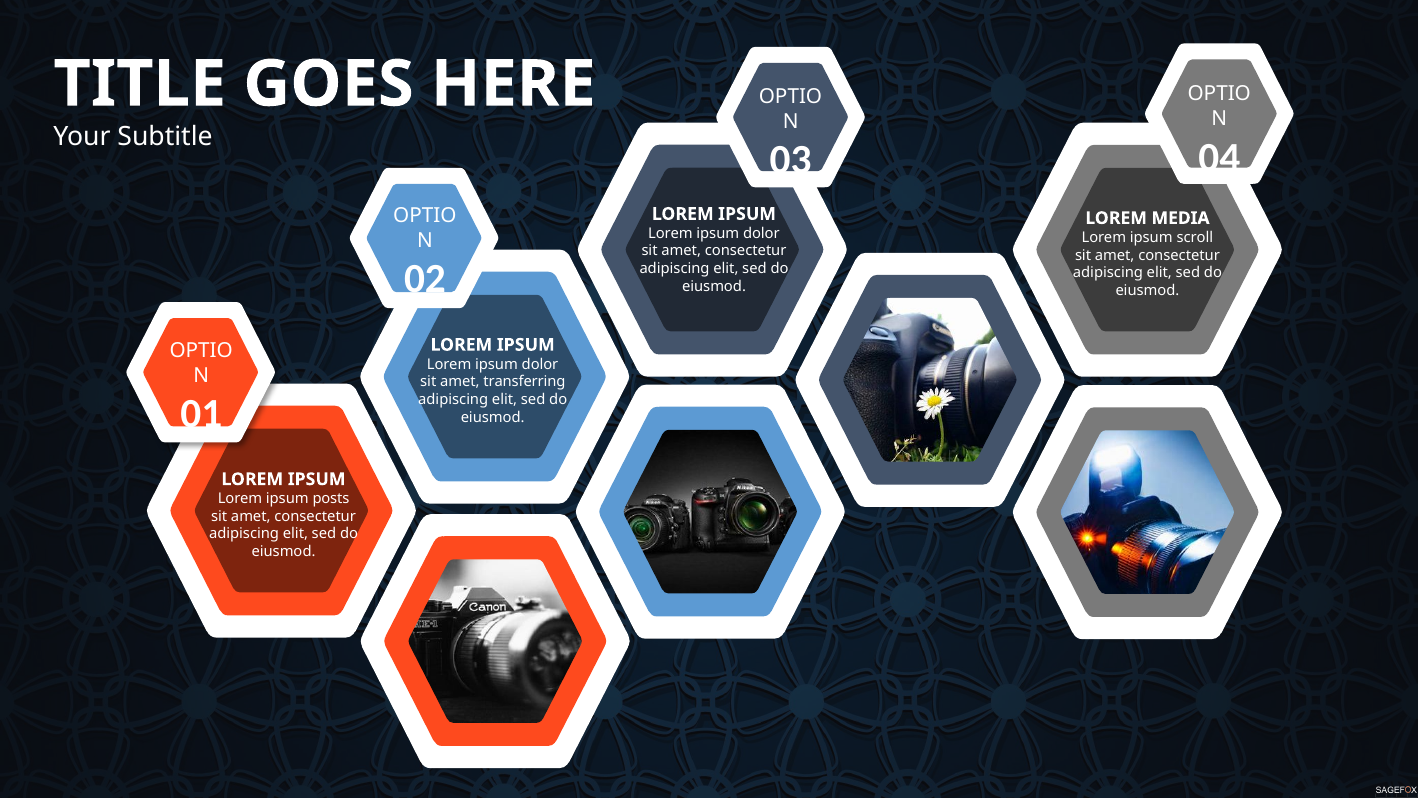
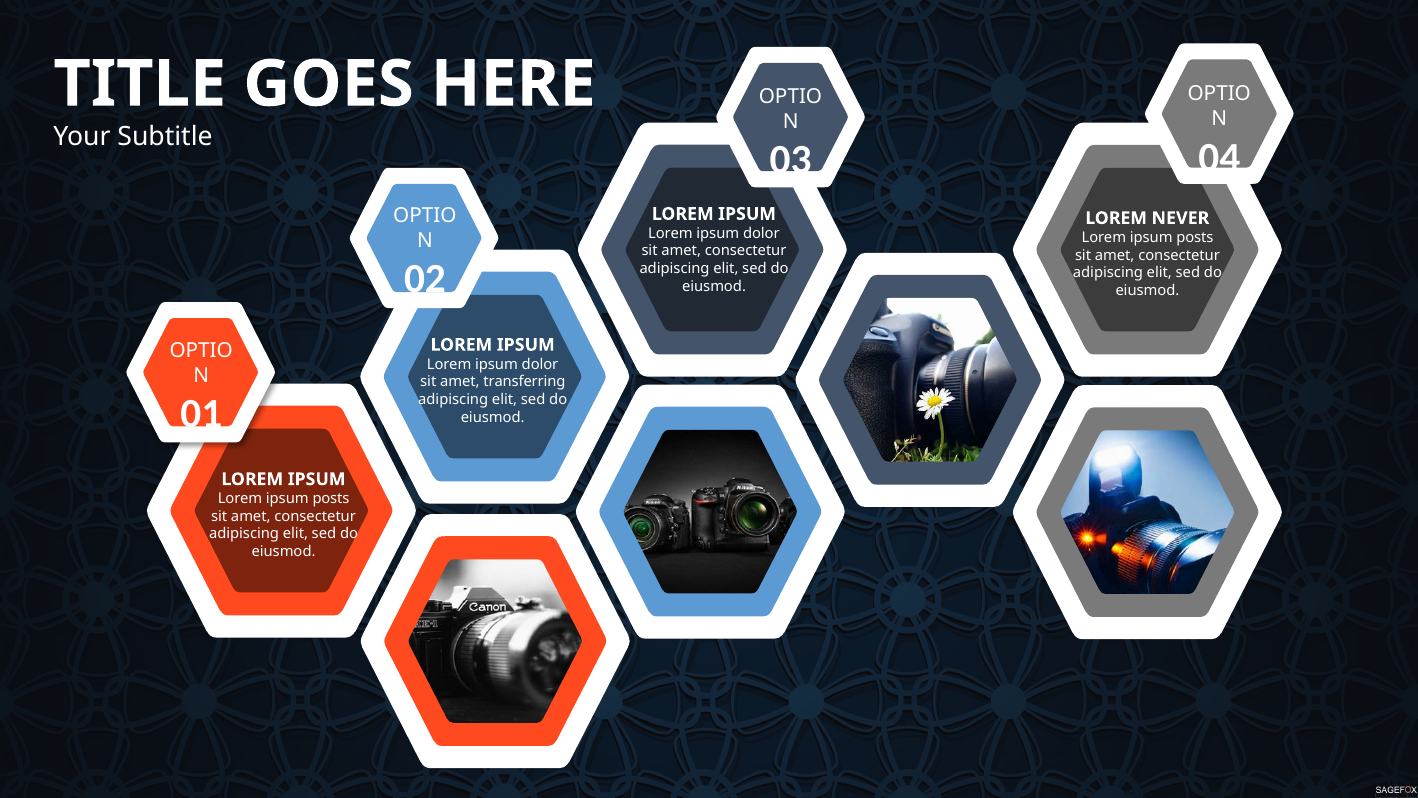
MEDIA: MEDIA -> NEVER
scroll at (1195, 237): scroll -> posts
